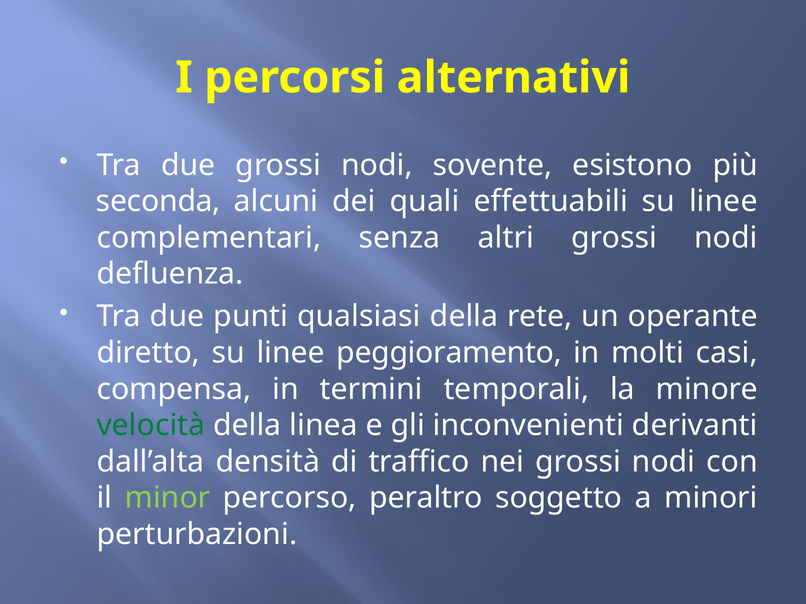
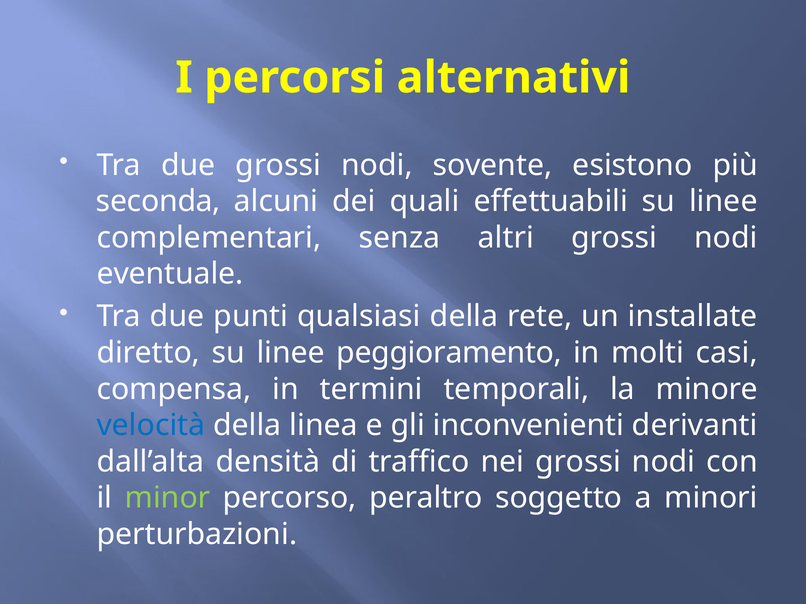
defluenza: defluenza -> eventuale
operante: operante -> installate
velocità colour: green -> blue
